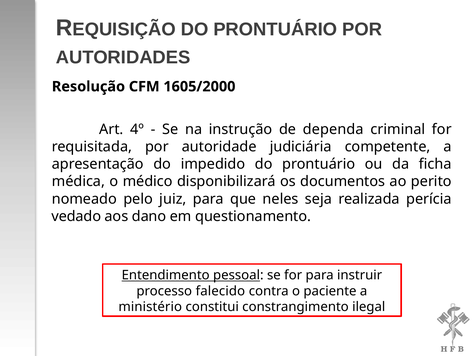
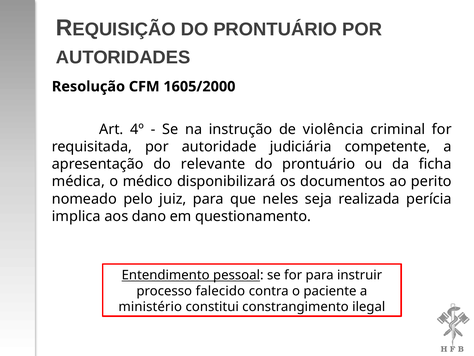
dependa: dependa -> violência
impedido: impedido -> relevante
vedado: vedado -> implica
